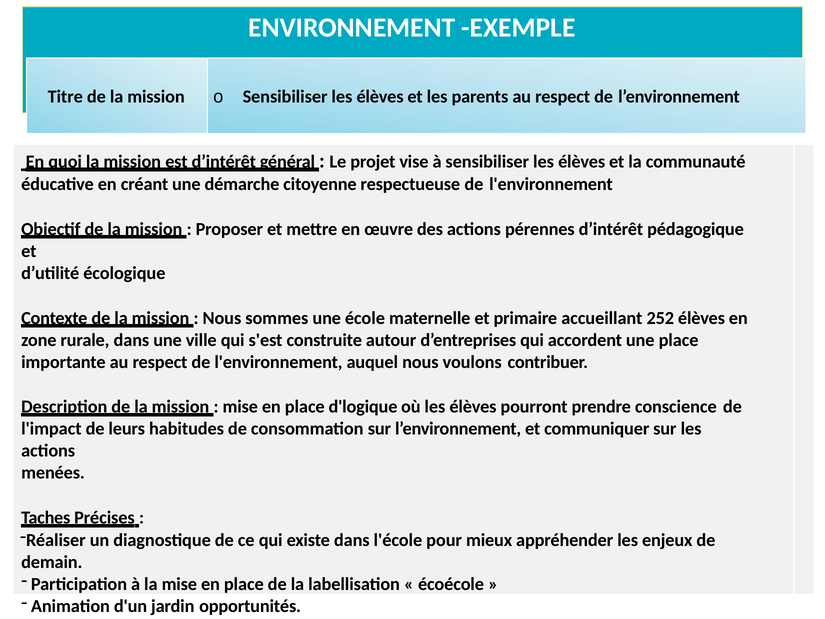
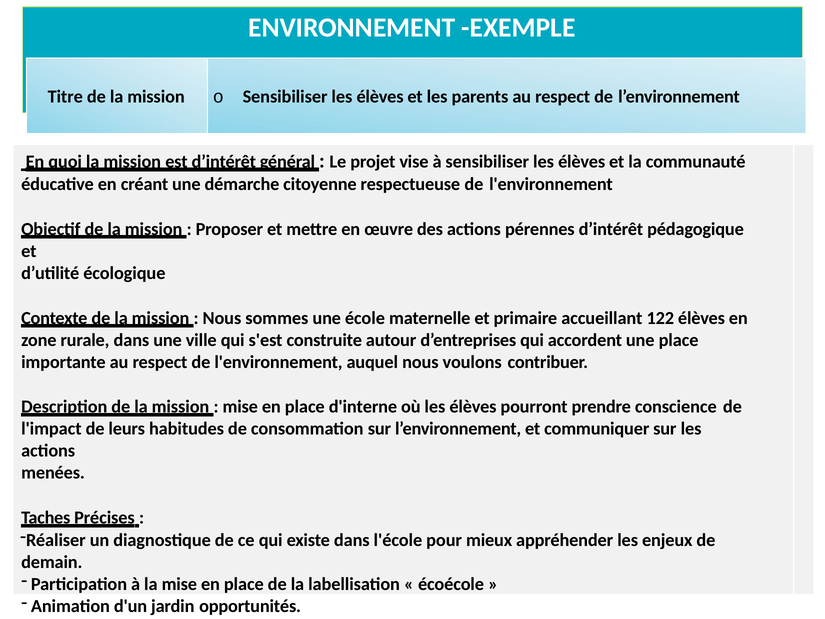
252: 252 -> 122
d'logique: d'logique -> d'interne
